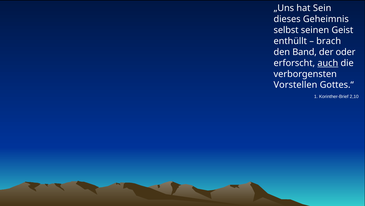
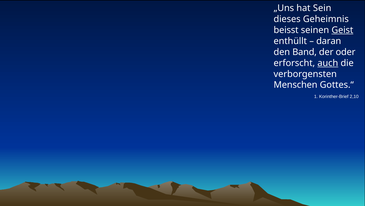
selbst: selbst -> beisst
Geist underline: none -> present
brach: brach -> daran
Vorstellen: Vorstellen -> Menschen
